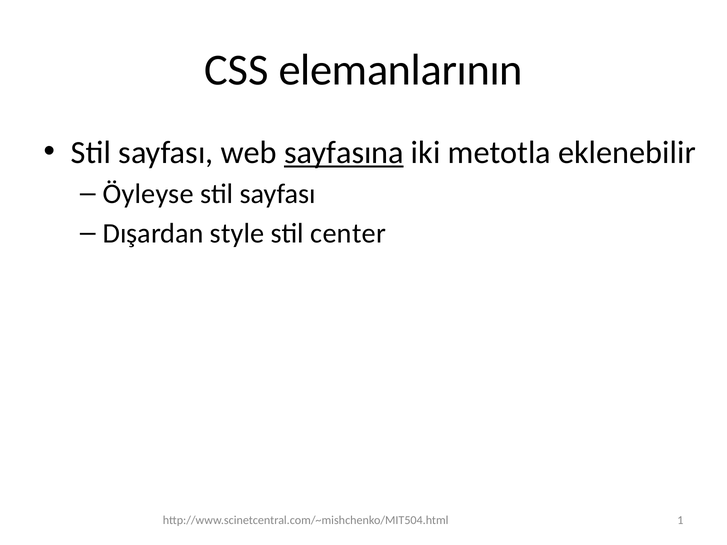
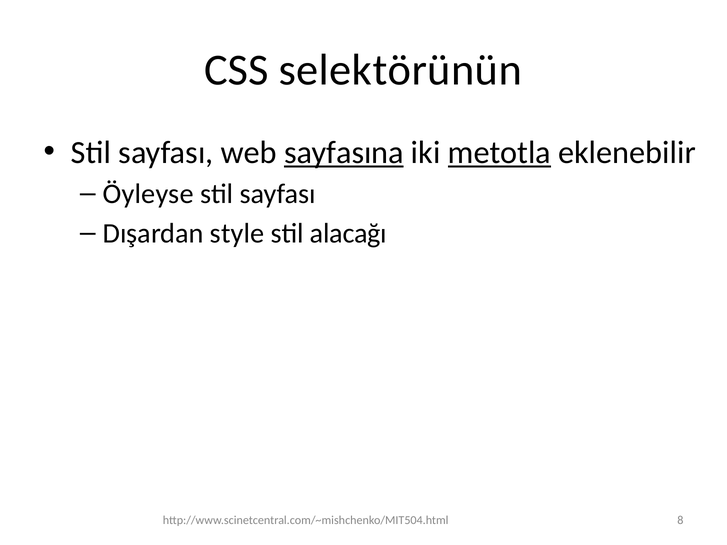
elemanlarının: elemanlarının -> selektörünün
metotla underline: none -> present
center: center -> alacağı
1: 1 -> 8
